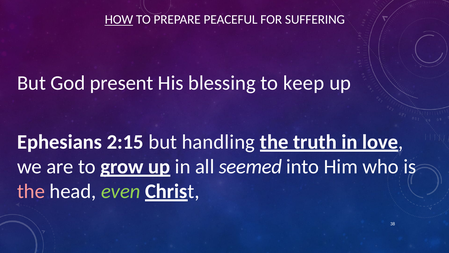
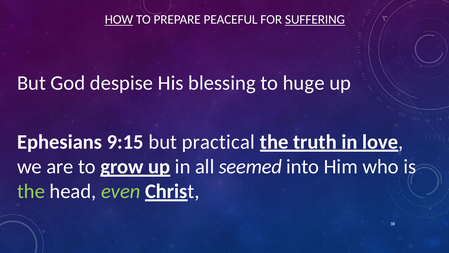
SUFFERING underline: none -> present
present: present -> despise
keep: keep -> huge
2:15: 2:15 -> 9:15
handling: handling -> practical
the at (31, 191) colour: pink -> light green
